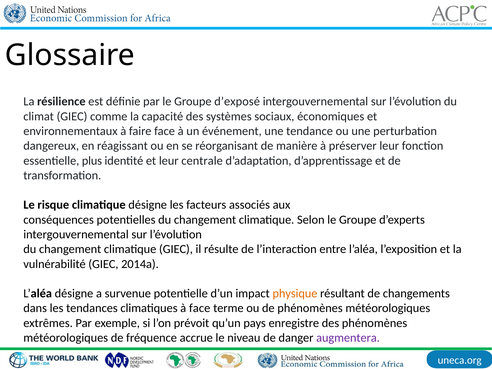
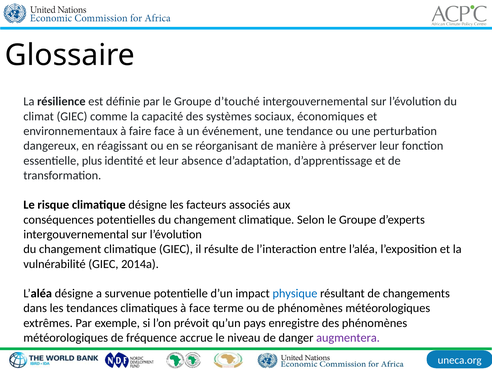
d’exposé: d’exposé -> d’touché
centrale: centrale -> absence
physique colour: orange -> blue
